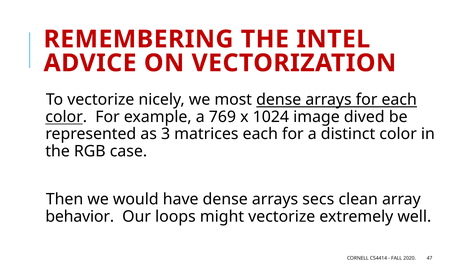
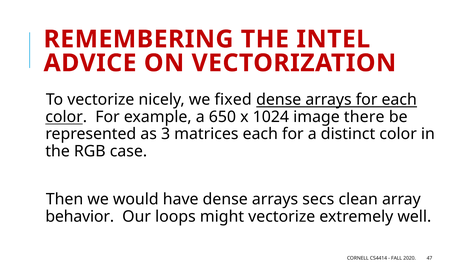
most: most -> fixed
769: 769 -> 650
dived: dived -> there
